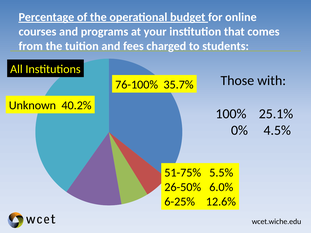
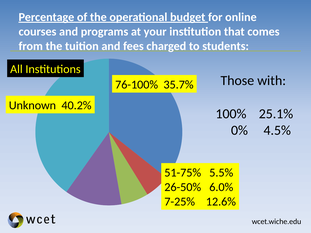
6-25%: 6-25% -> 7-25%
